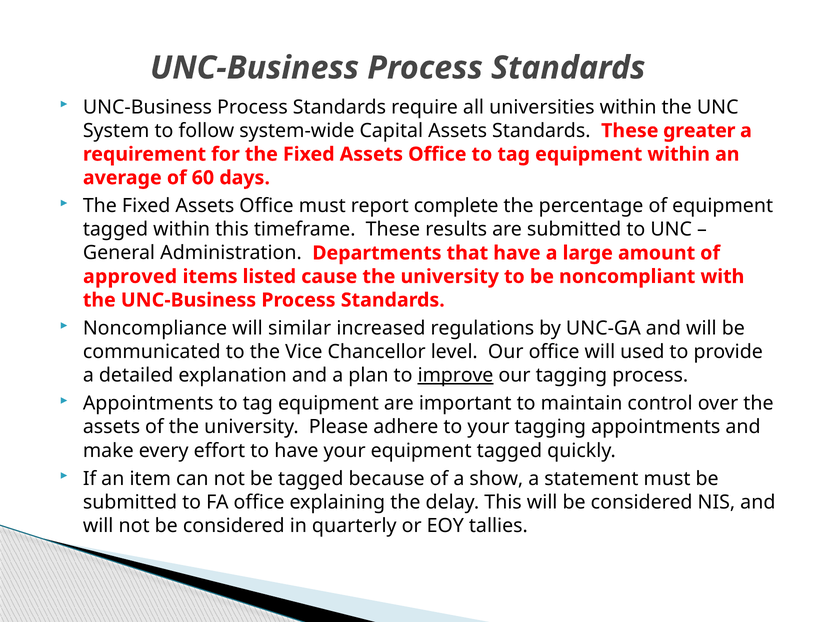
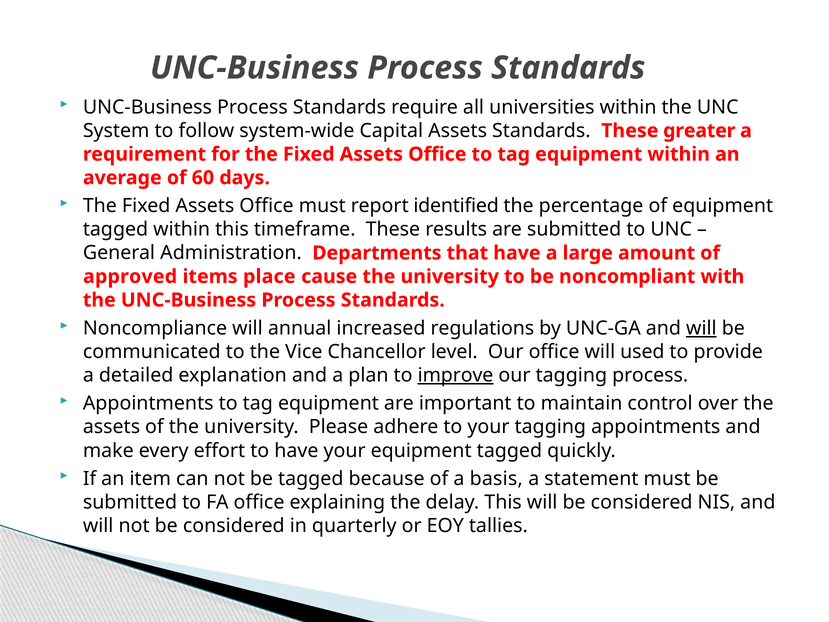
complete: complete -> identified
listed: listed -> place
similar: similar -> annual
will at (701, 328) underline: none -> present
show: show -> basis
